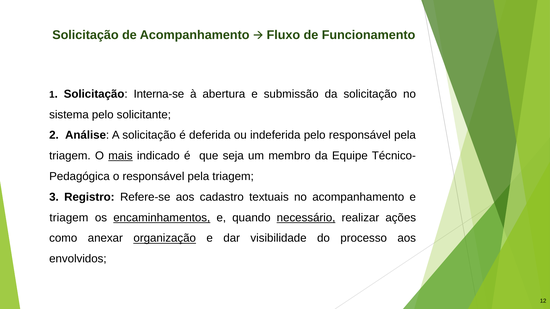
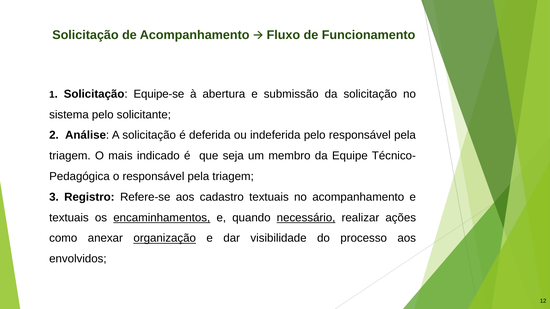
Interna-se: Interna-se -> Equipe-se
mais underline: present -> none
triagem at (69, 218): triagem -> textuais
